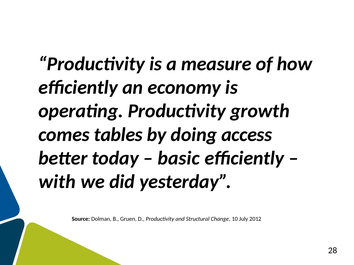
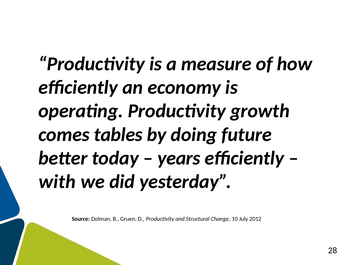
access: access -> future
basic: basic -> years
